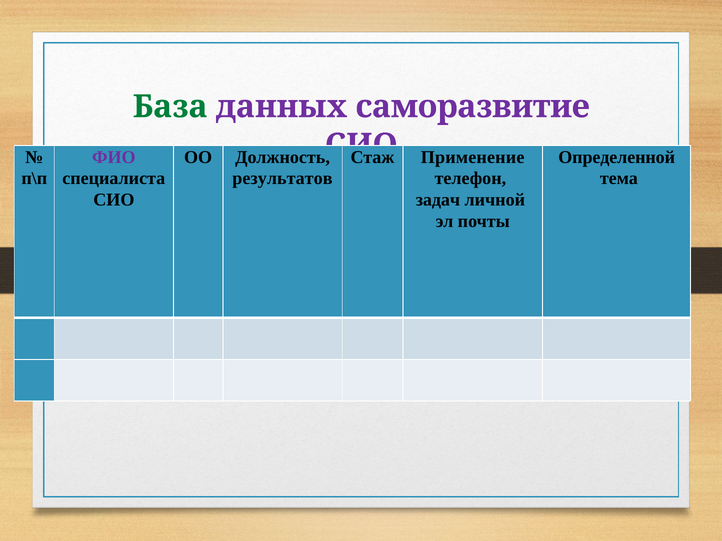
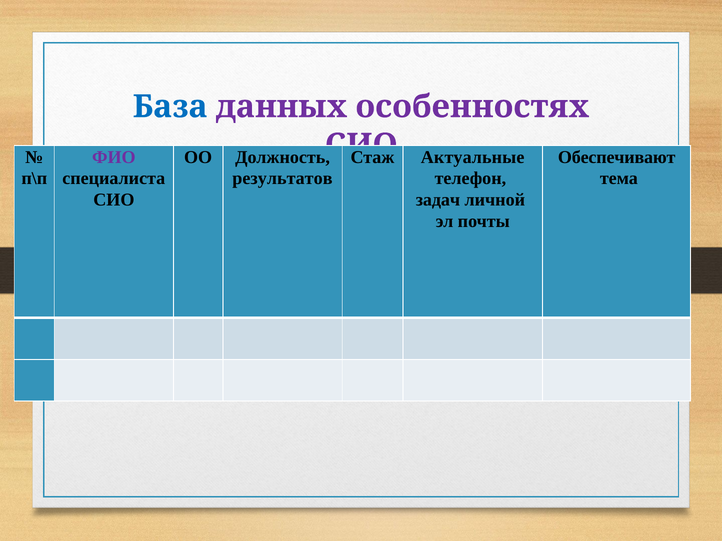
База colour: green -> blue
саморазвитие: саморазвитие -> особенностях
Применение: Применение -> Актуальные
Определенной: Определенной -> Обеспечивают
